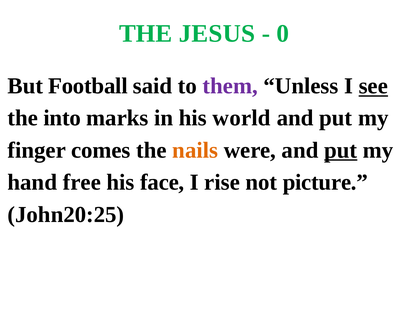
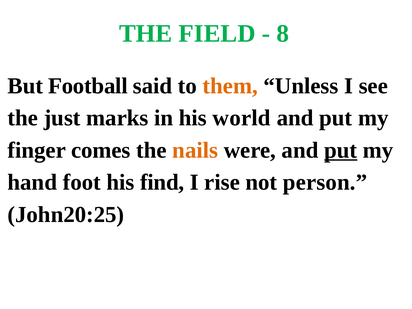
JESUS: JESUS -> FIELD
0: 0 -> 8
them colour: purple -> orange
see underline: present -> none
into: into -> just
free: free -> foot
face: face -> find
picture: picture -> person
